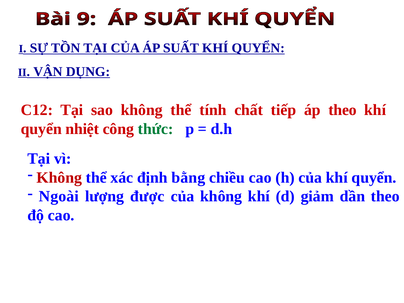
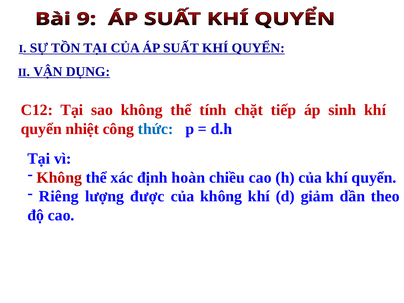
chất: chất -> chặt
áp theo: theo -> sinh
thức colour: green -> blue
bằng: bằng -> hoàn
Ngoài: Ngoài -> Riêng
